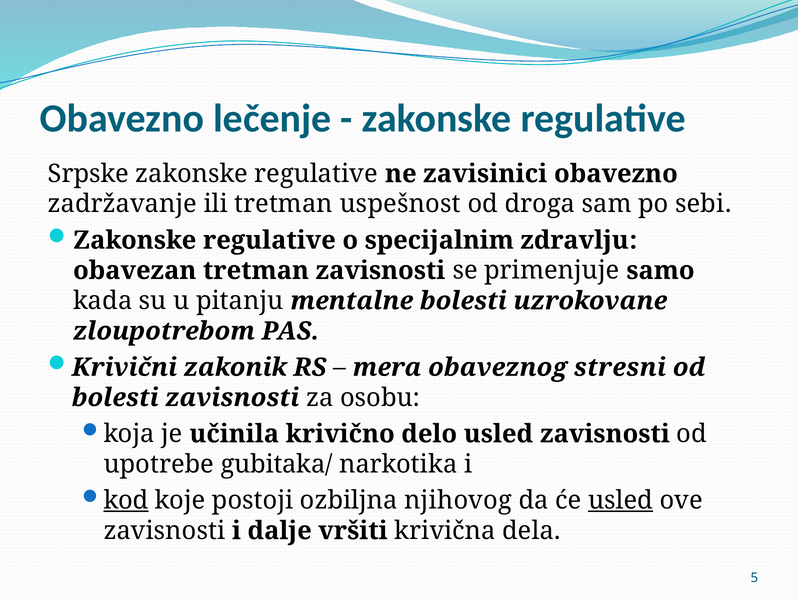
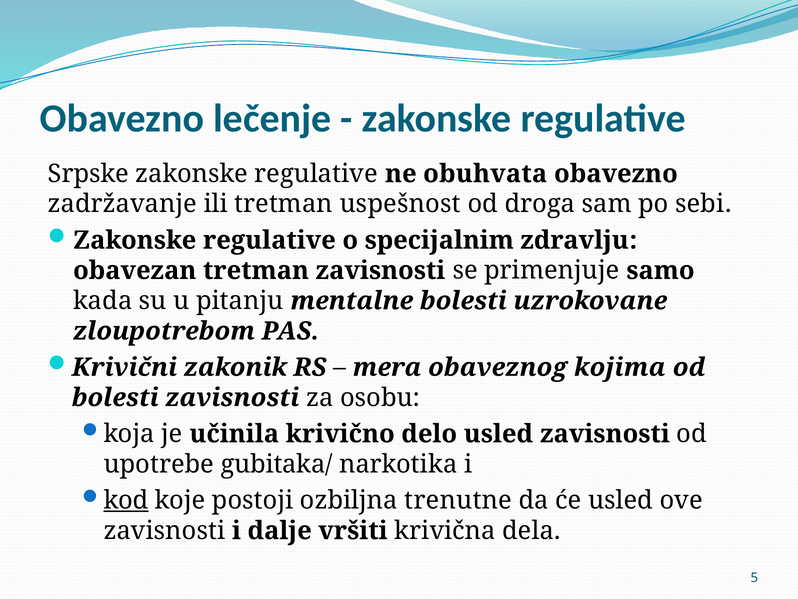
zavisinici: zavisinici -> obuhvata
stresni: stresni -> kojima
njihovog: njihovog -> trenutne
usled at (621, 500) underline: present -> none
